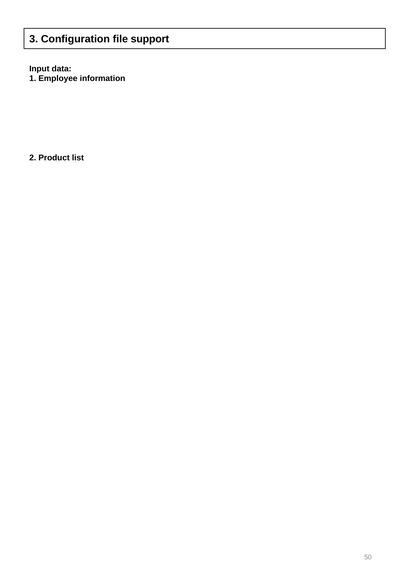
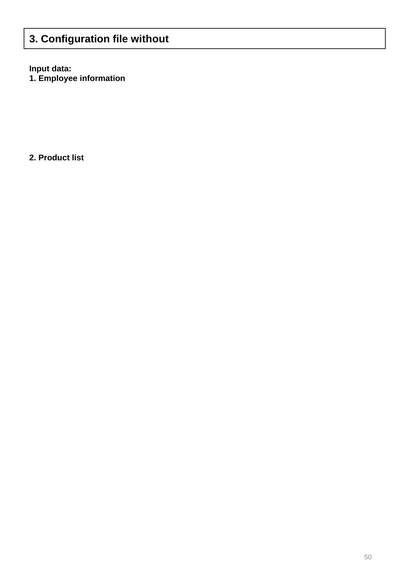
support: support -> without
